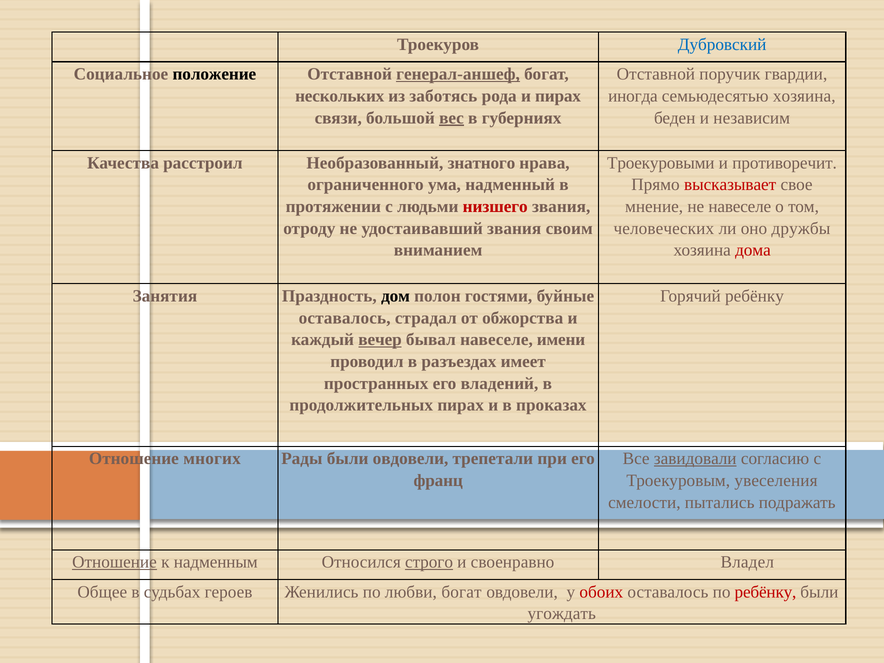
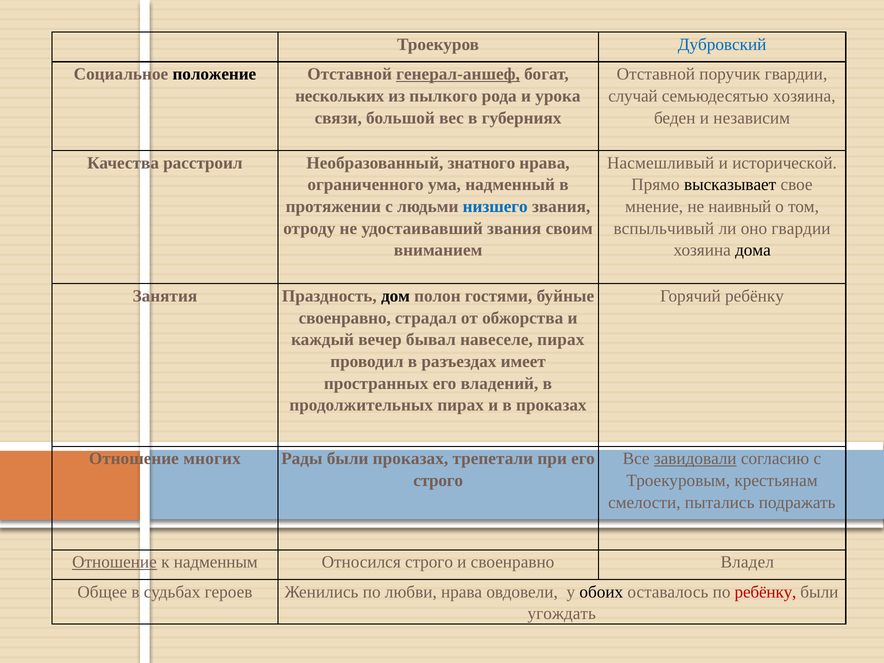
заботясь: заботясь -> пылкого
и пирах: пирах -> урока
иногда: иногда -> случай
вес underline: present -> none
Троекуровыми: Троекуровыми -> Насмешливый
противоречит: противоречит -> исторической
высказывает colour: red -> black
низшего colour: red -> blue
не навеселе: навеселе -> наивный
человеческих: человеческих -> вспыльчивый
оно дружбы: дружбы -> гвардии
дома colour: red -> black
оставалось at (345, 318): оставалось -> своенравно
вечер underline: present -> none
навеселе имени: имени -> пирах
были овдовели: овдовели -> проказах
франц at (438, 481): франц -> строго
увеселения: увеселения -> крестьянам
строго at (429, 562) underline: present -> none
любви богат: богат -> нрава
обоих colour: red -> black
